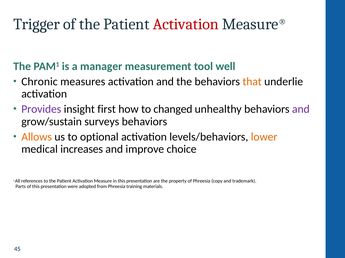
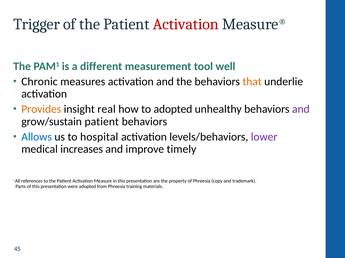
manager: manager -> different
Provides colour: purple -> orange
first: first -> real
to changed: changed -> adopted
grow/sustain surveys: surveys -> patient
Allows colour: orange -> blue
optional: optional -> hospital
lower colour: orange -> purple
choice: choice -> timely
